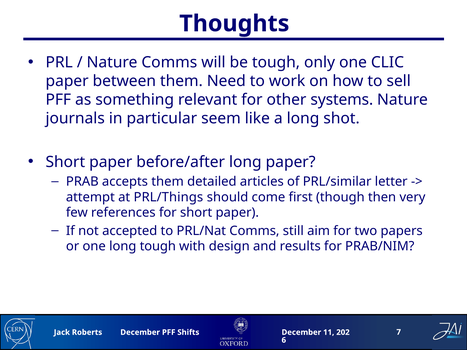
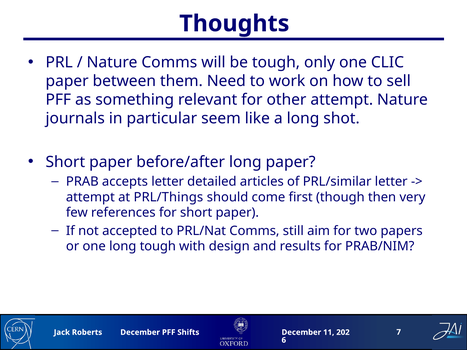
other systems: systems -> attempt
accepts them: them -> letter
